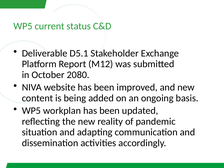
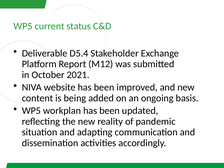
D5.1: D5.1 -> D5.4
2080: 2080 -> 2021
